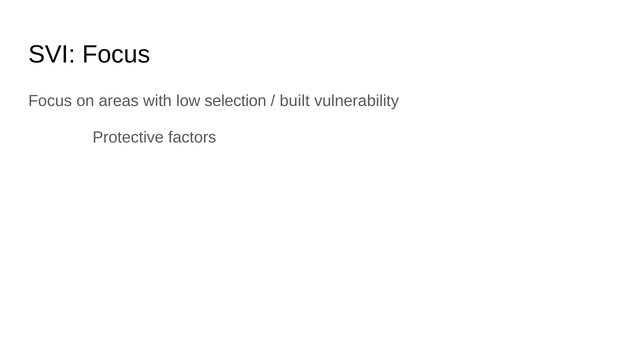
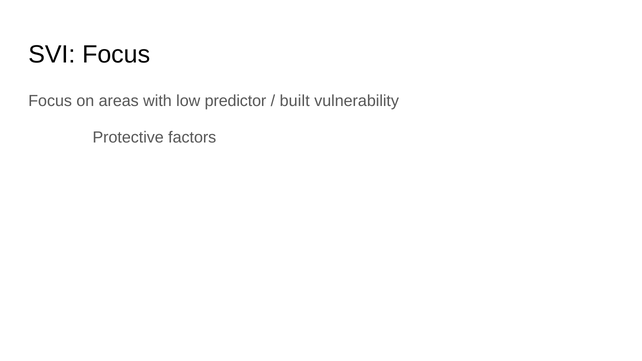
selection: selection -> predictor
